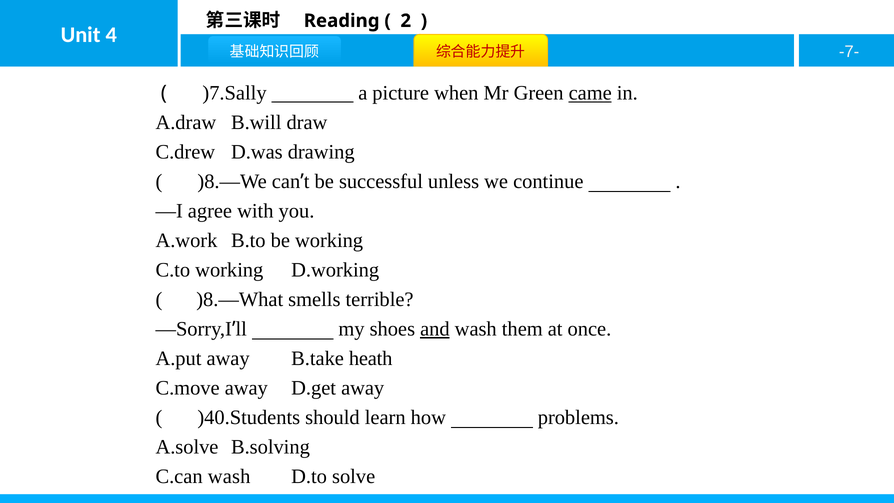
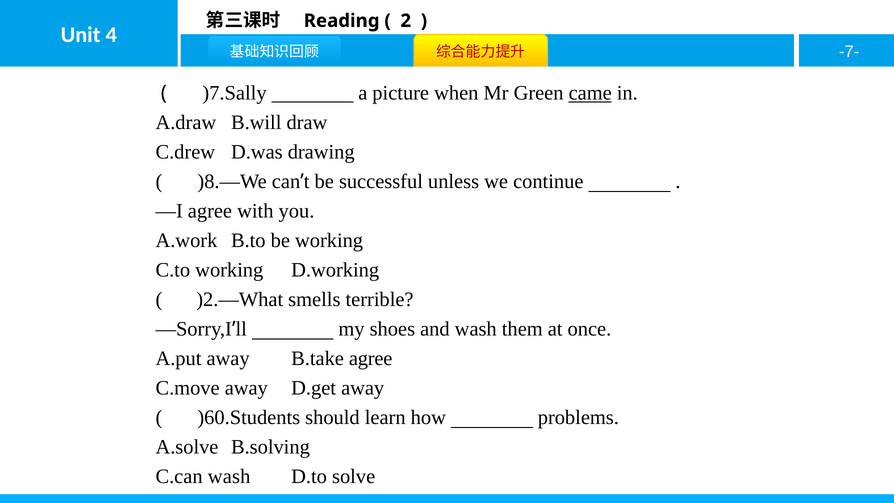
)8.—What: )8.—What -> )2.—What
and underline: present -> none
B.take heath: heath -> agree
)40.Students: )40.Students -> )60.Students
